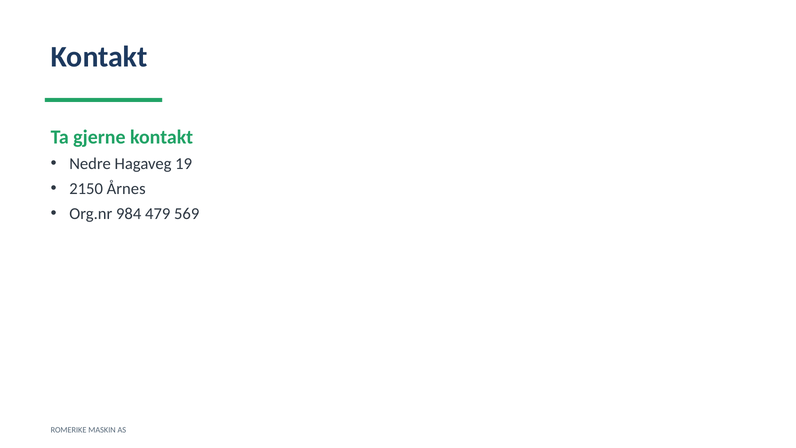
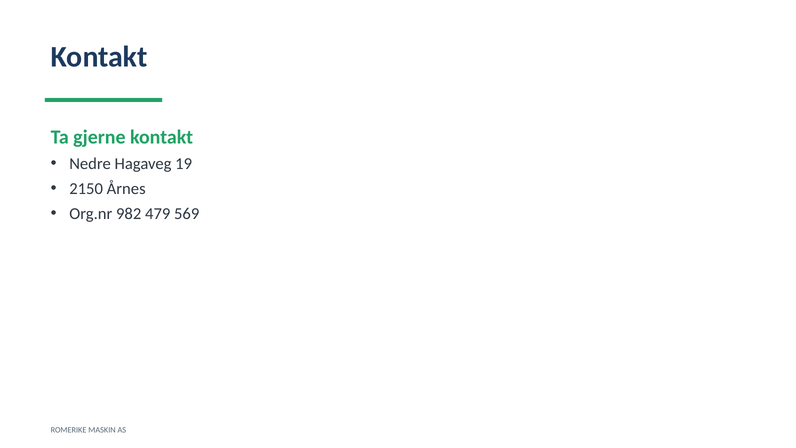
984: 984 -> 982
